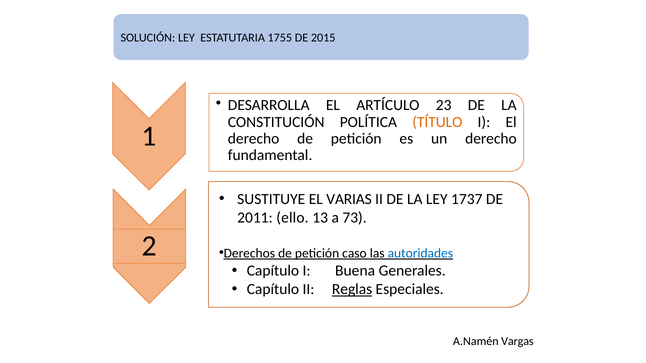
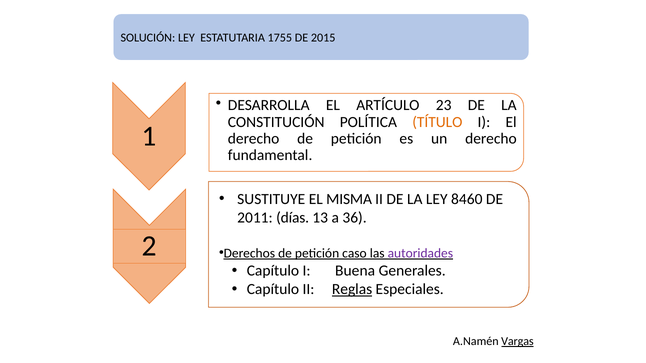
VARIAS: VARIAS -> MISMA
1737: 1737 -> 8460
ello: ello -> días
73: 73 -> 36
autoridades colour: blue -> purple
Vargas underline: none -> present
